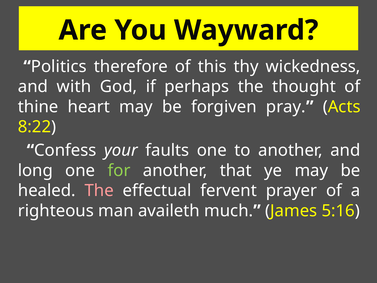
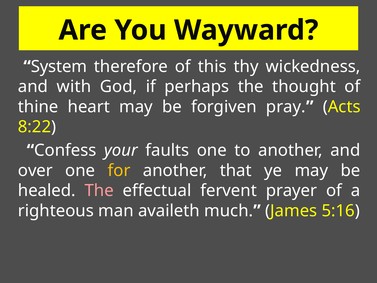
Politics: Politics -> System
long: long -> over
for colour: light green -> yellow
